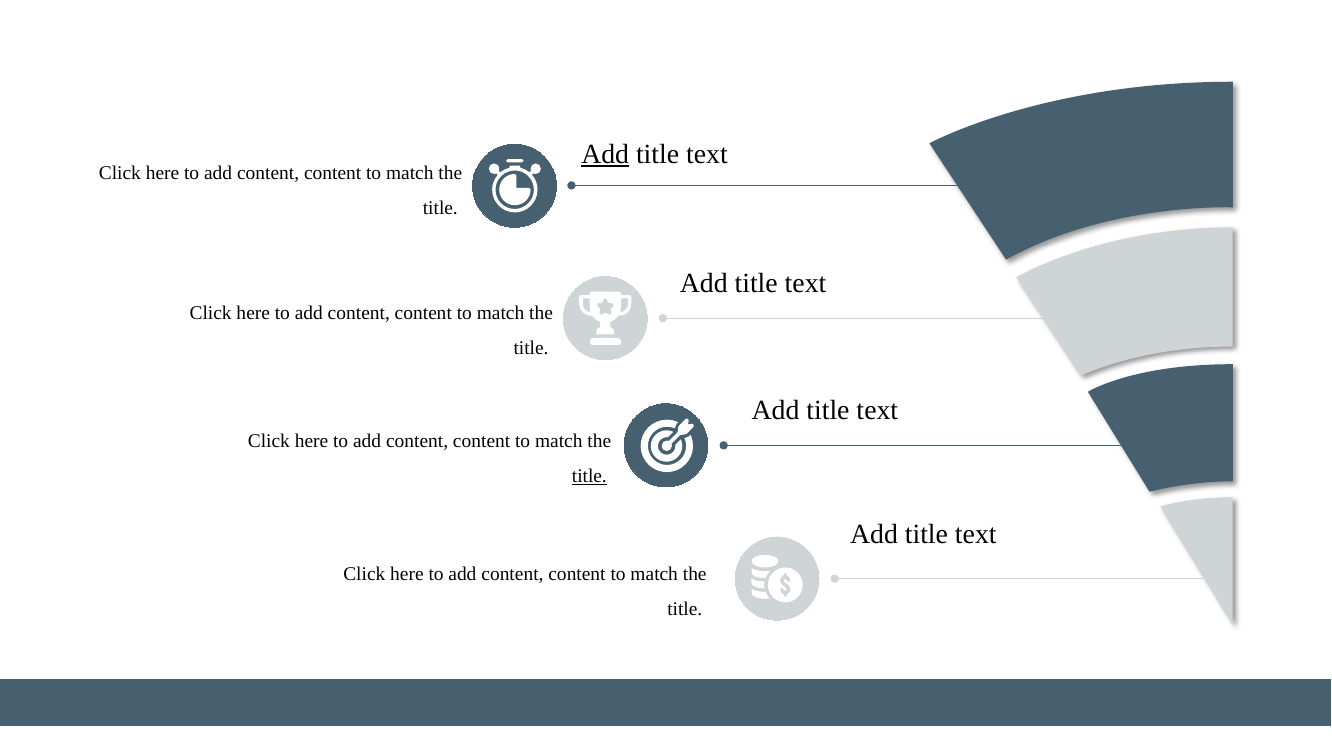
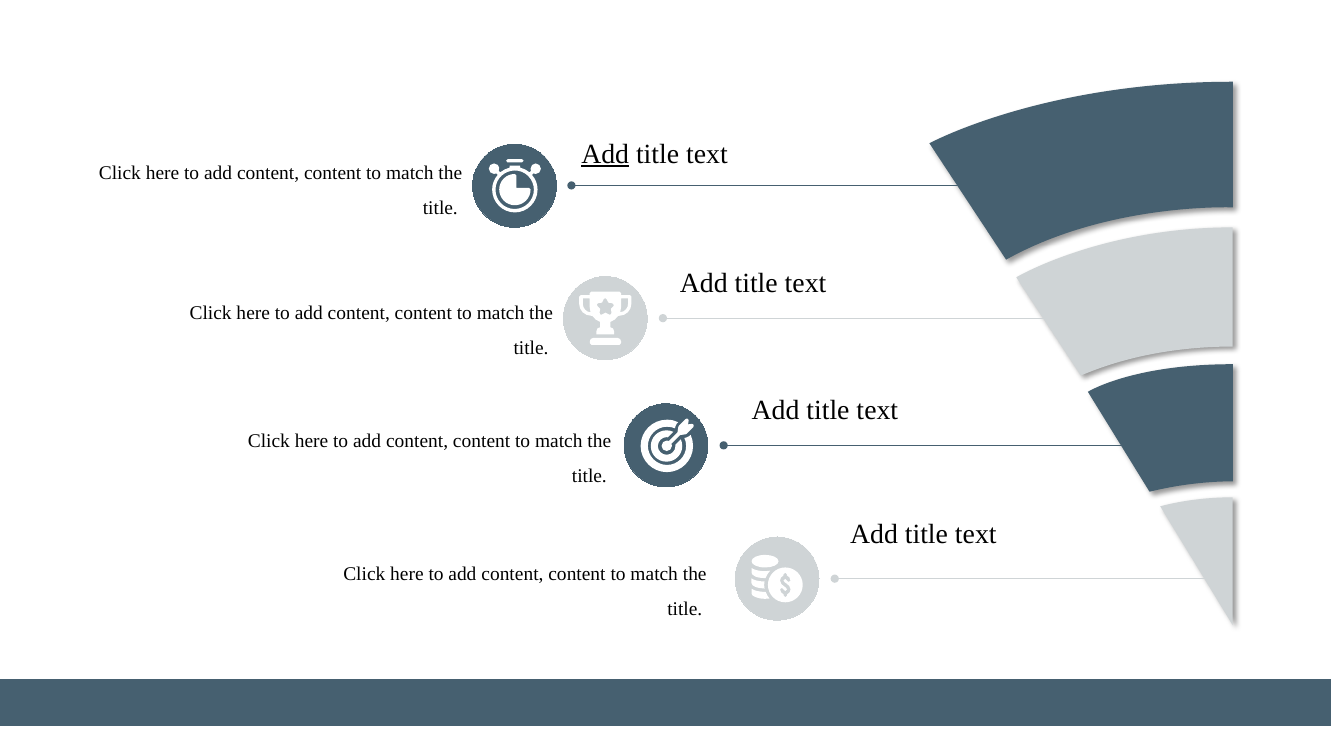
title at (589, 476) underline: present -> none
